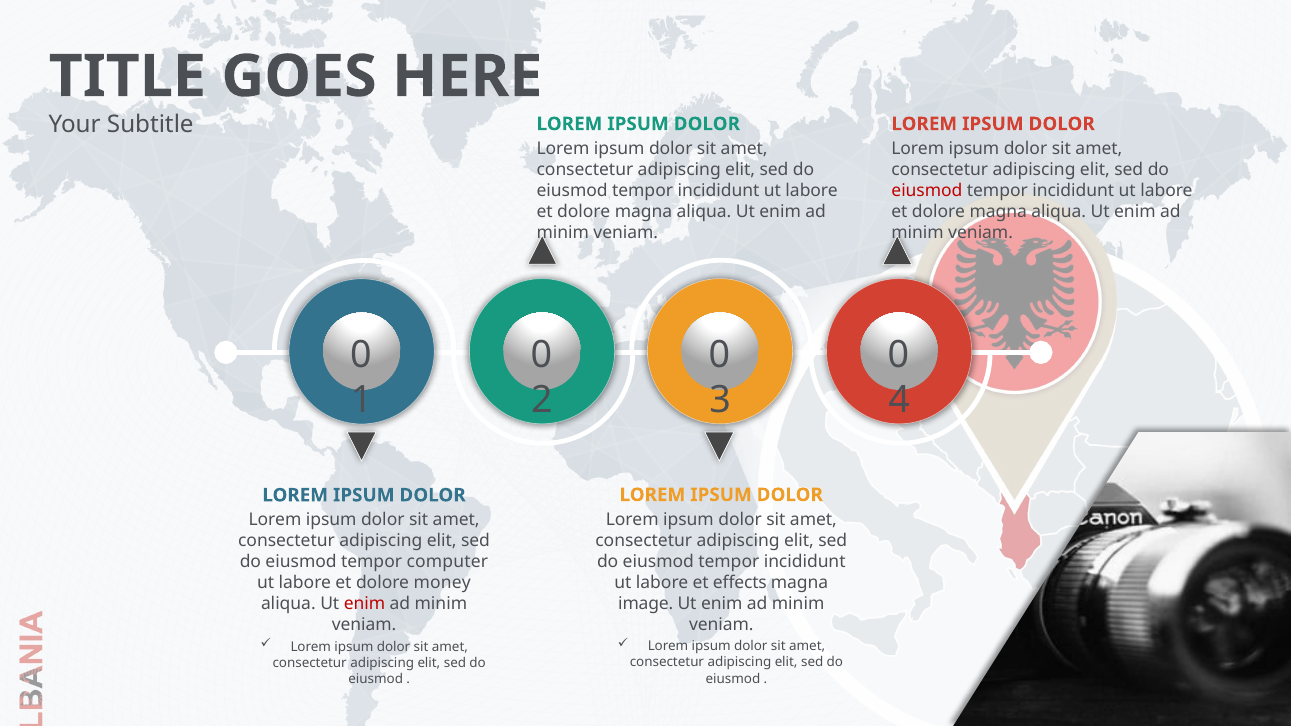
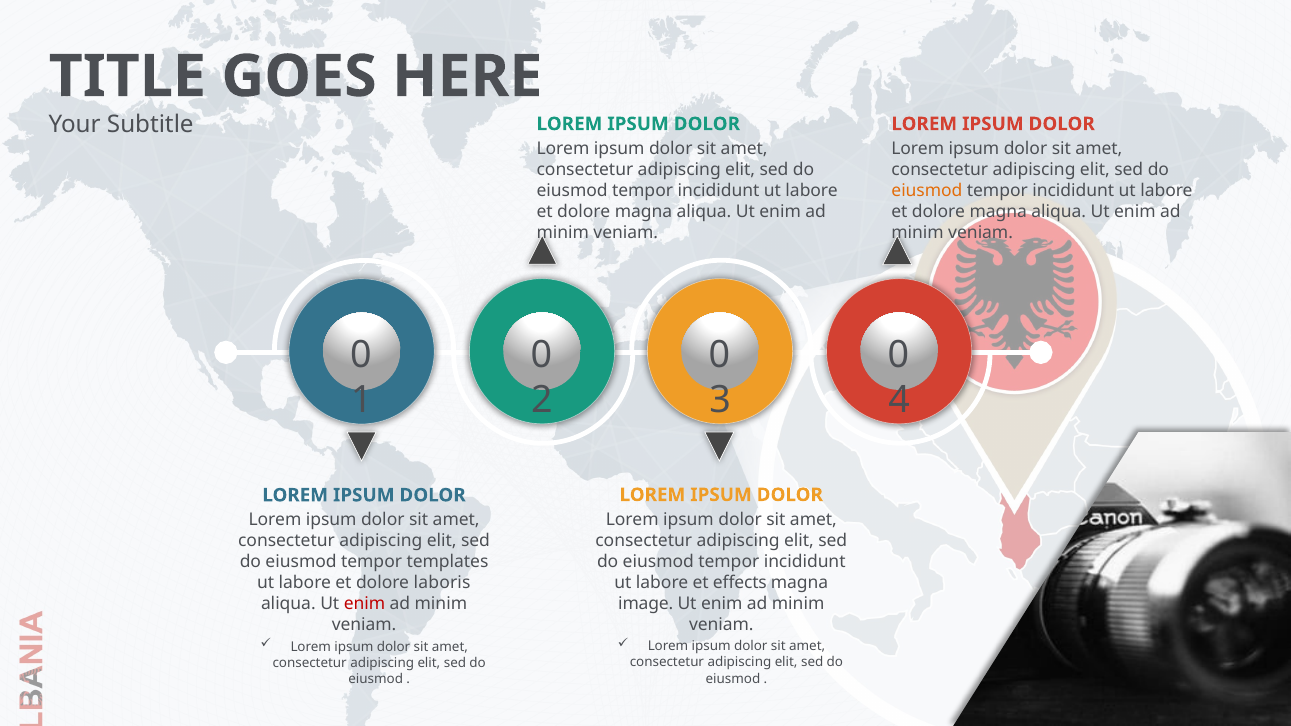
eiusmod at (927, 191) colour: red -> orange
computer: computer -> templates
money: money -> laboris
